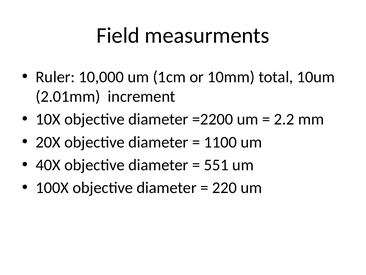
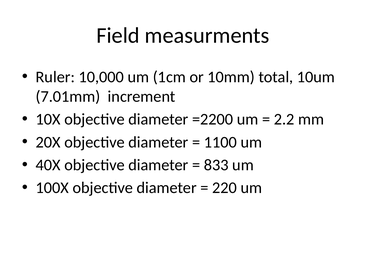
2.01mm: 2.01mm -> 7.01mm
551: 551 -> 833
